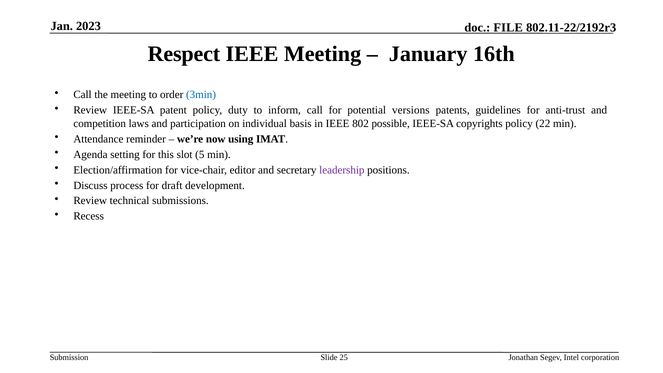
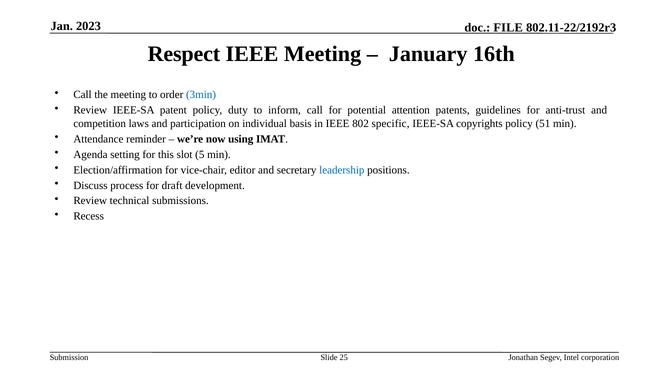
versions: versions -> attention
possible: possible -> specific
22: 22 -> 51
leadership colour: purple -> blue
